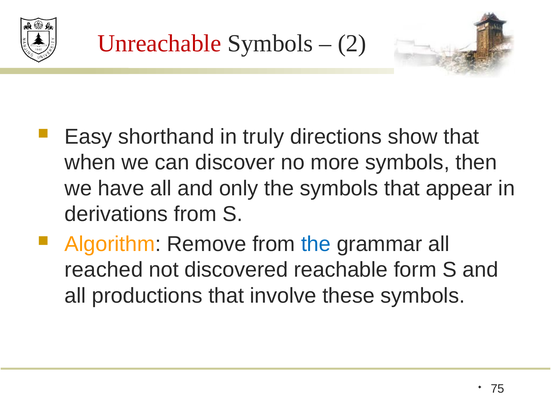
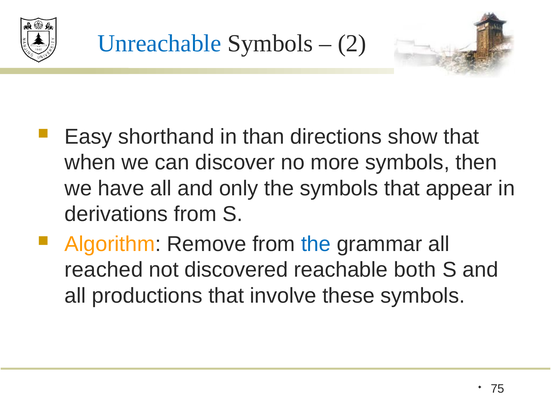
Unreachable colour: red -> blue
truly: truly -> than
form: form -> both
